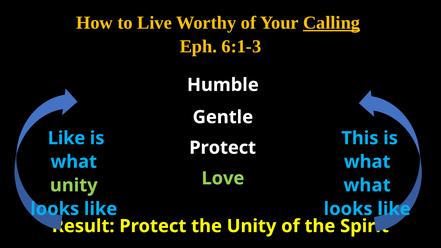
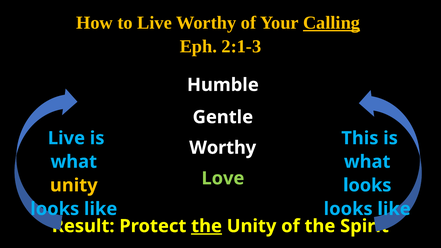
6:1-3: 6:1-3 -> 2:1-3
Like at (67, 138): Like -> Live
Protect at (223, 148): Protect -> Worthy
unity at (74, 185) colour: light green -> yellow
what at (367, 185): what -> looks
the at (207, 226) underline: none -> present
